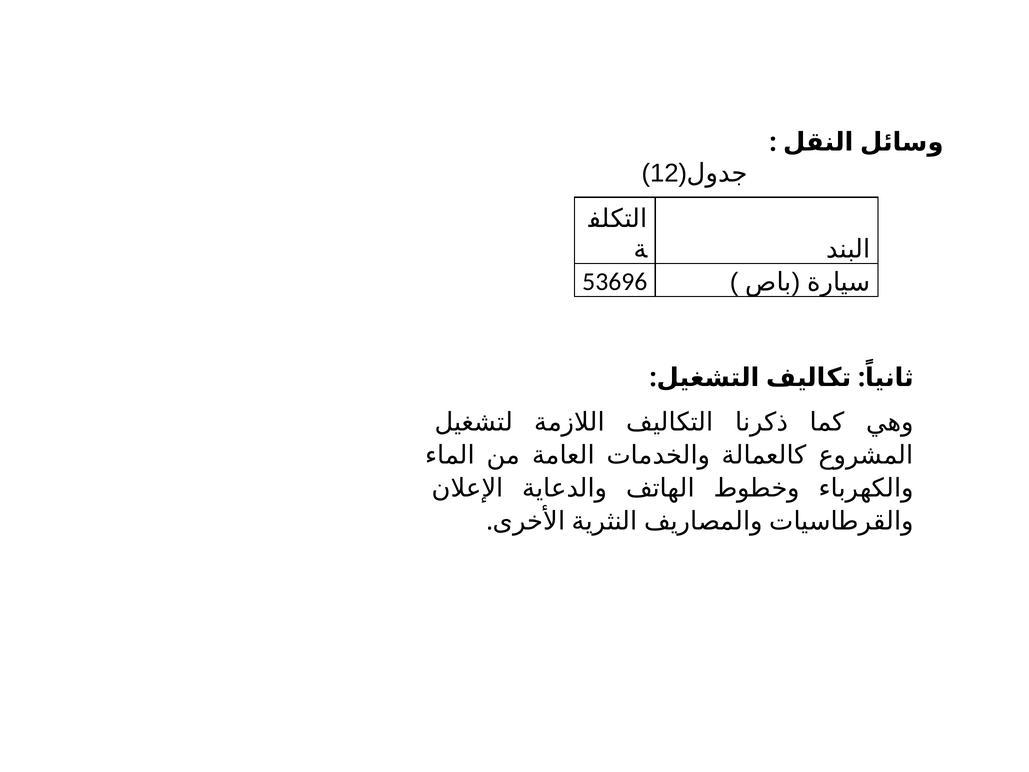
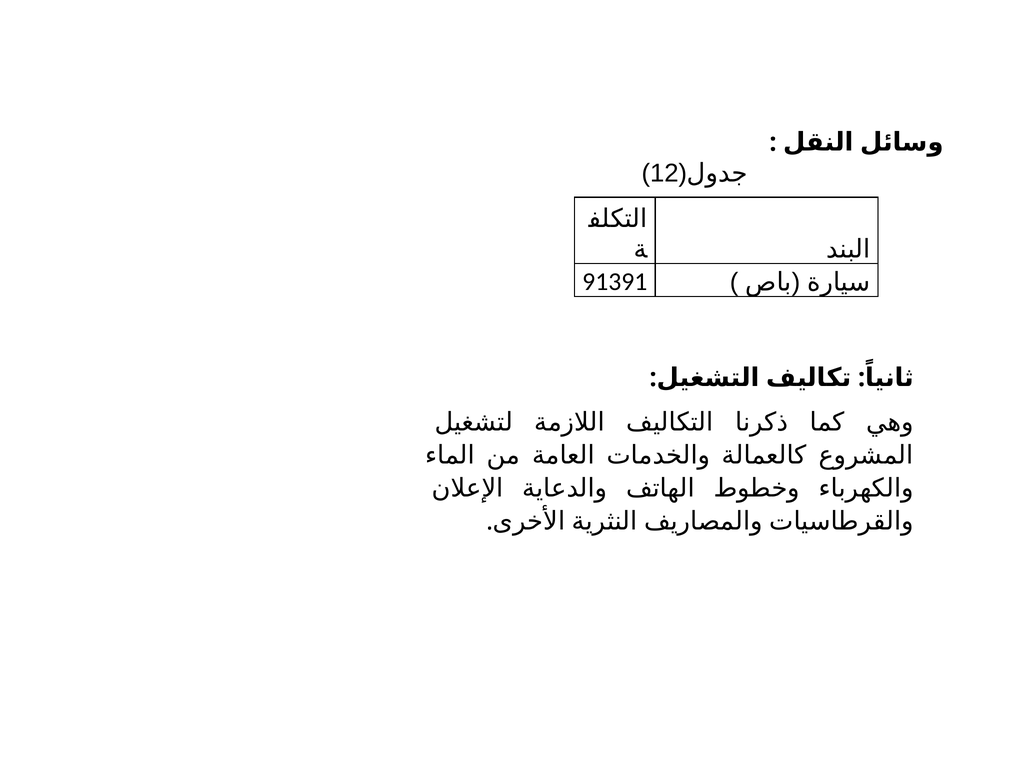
53696: 53696 -> 91391
